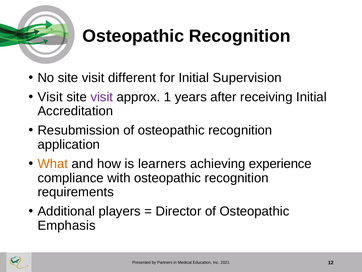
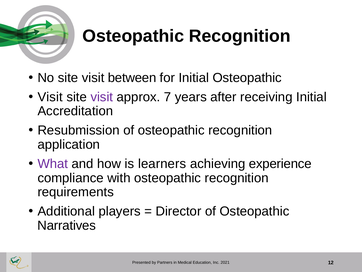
different: different -> between
Initial Supervision: Supervision -> Osteopathic
1: 1 -> 7
What colour: orange -> purple
Emphasis: Emphasis -> Narratives
